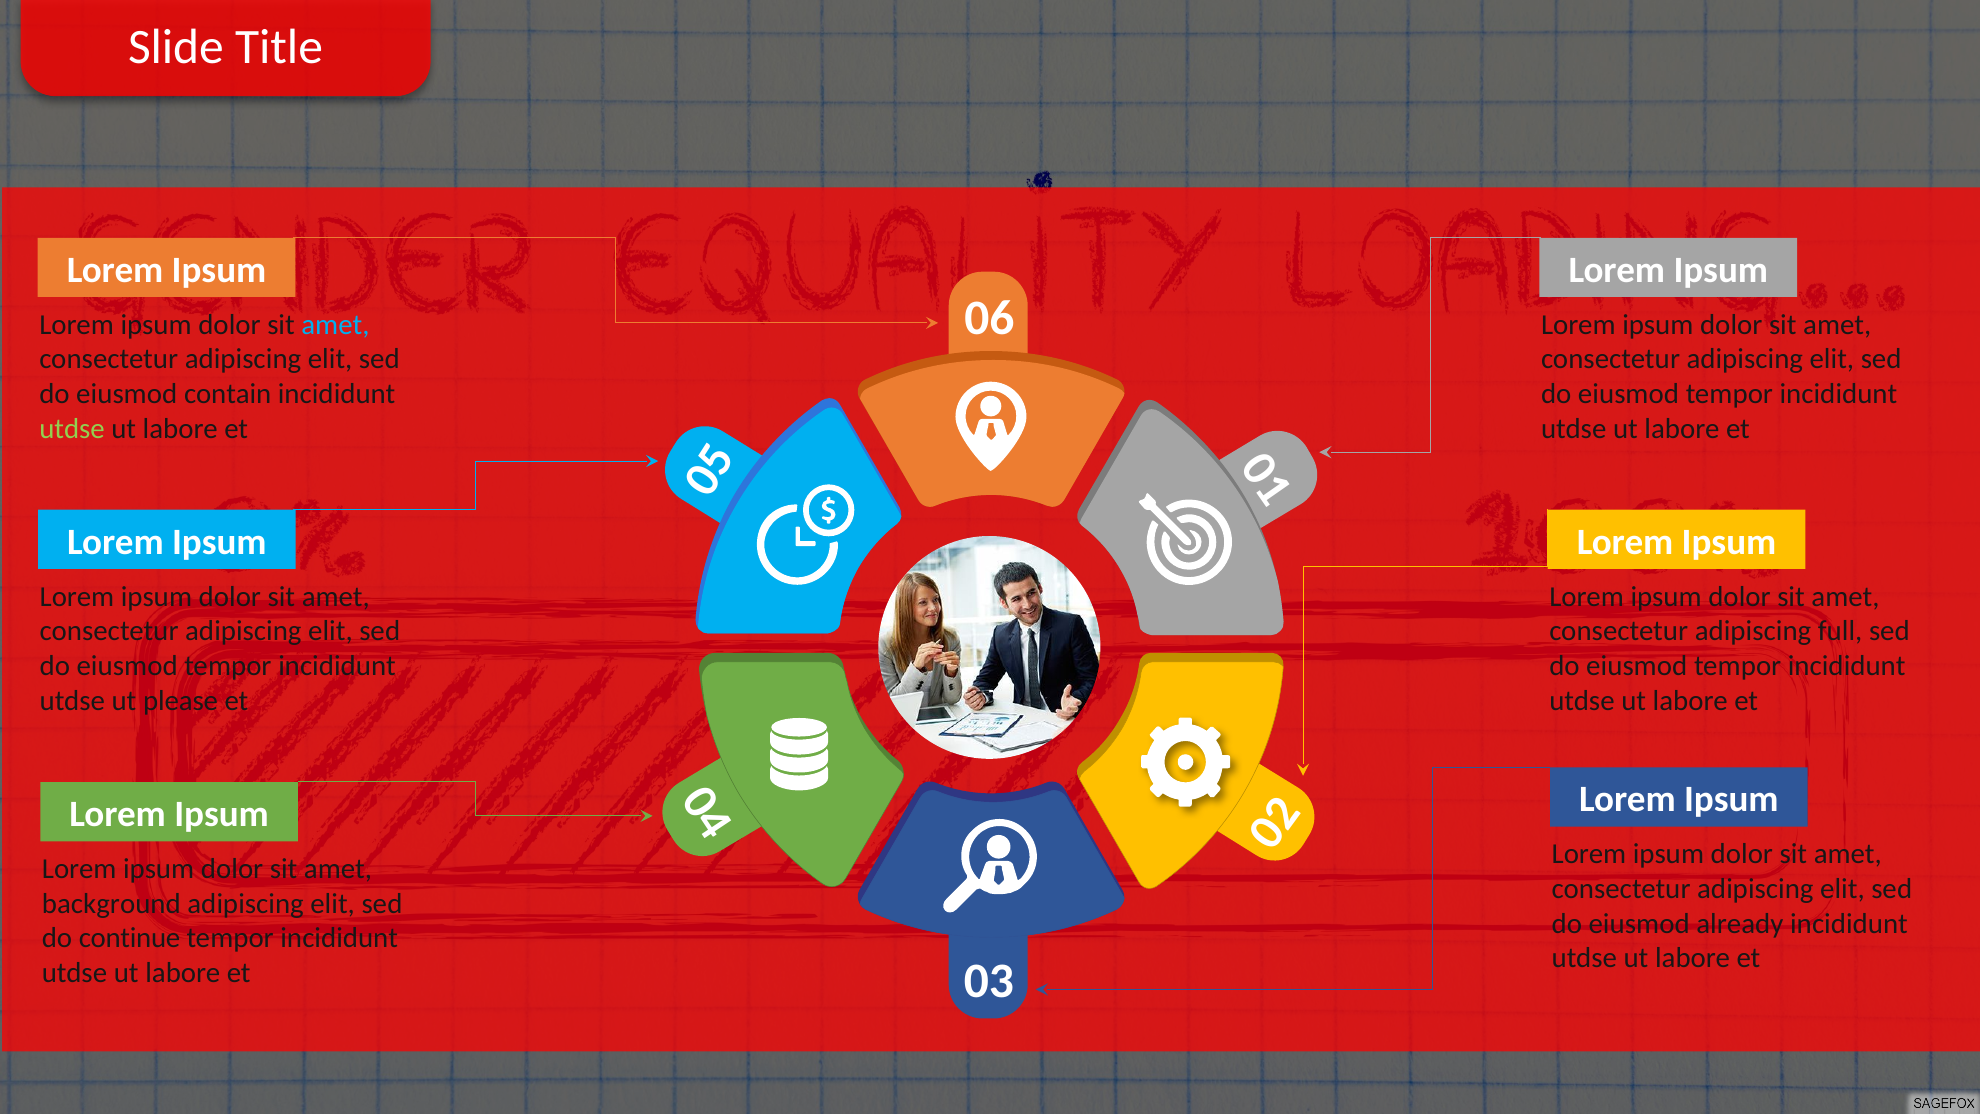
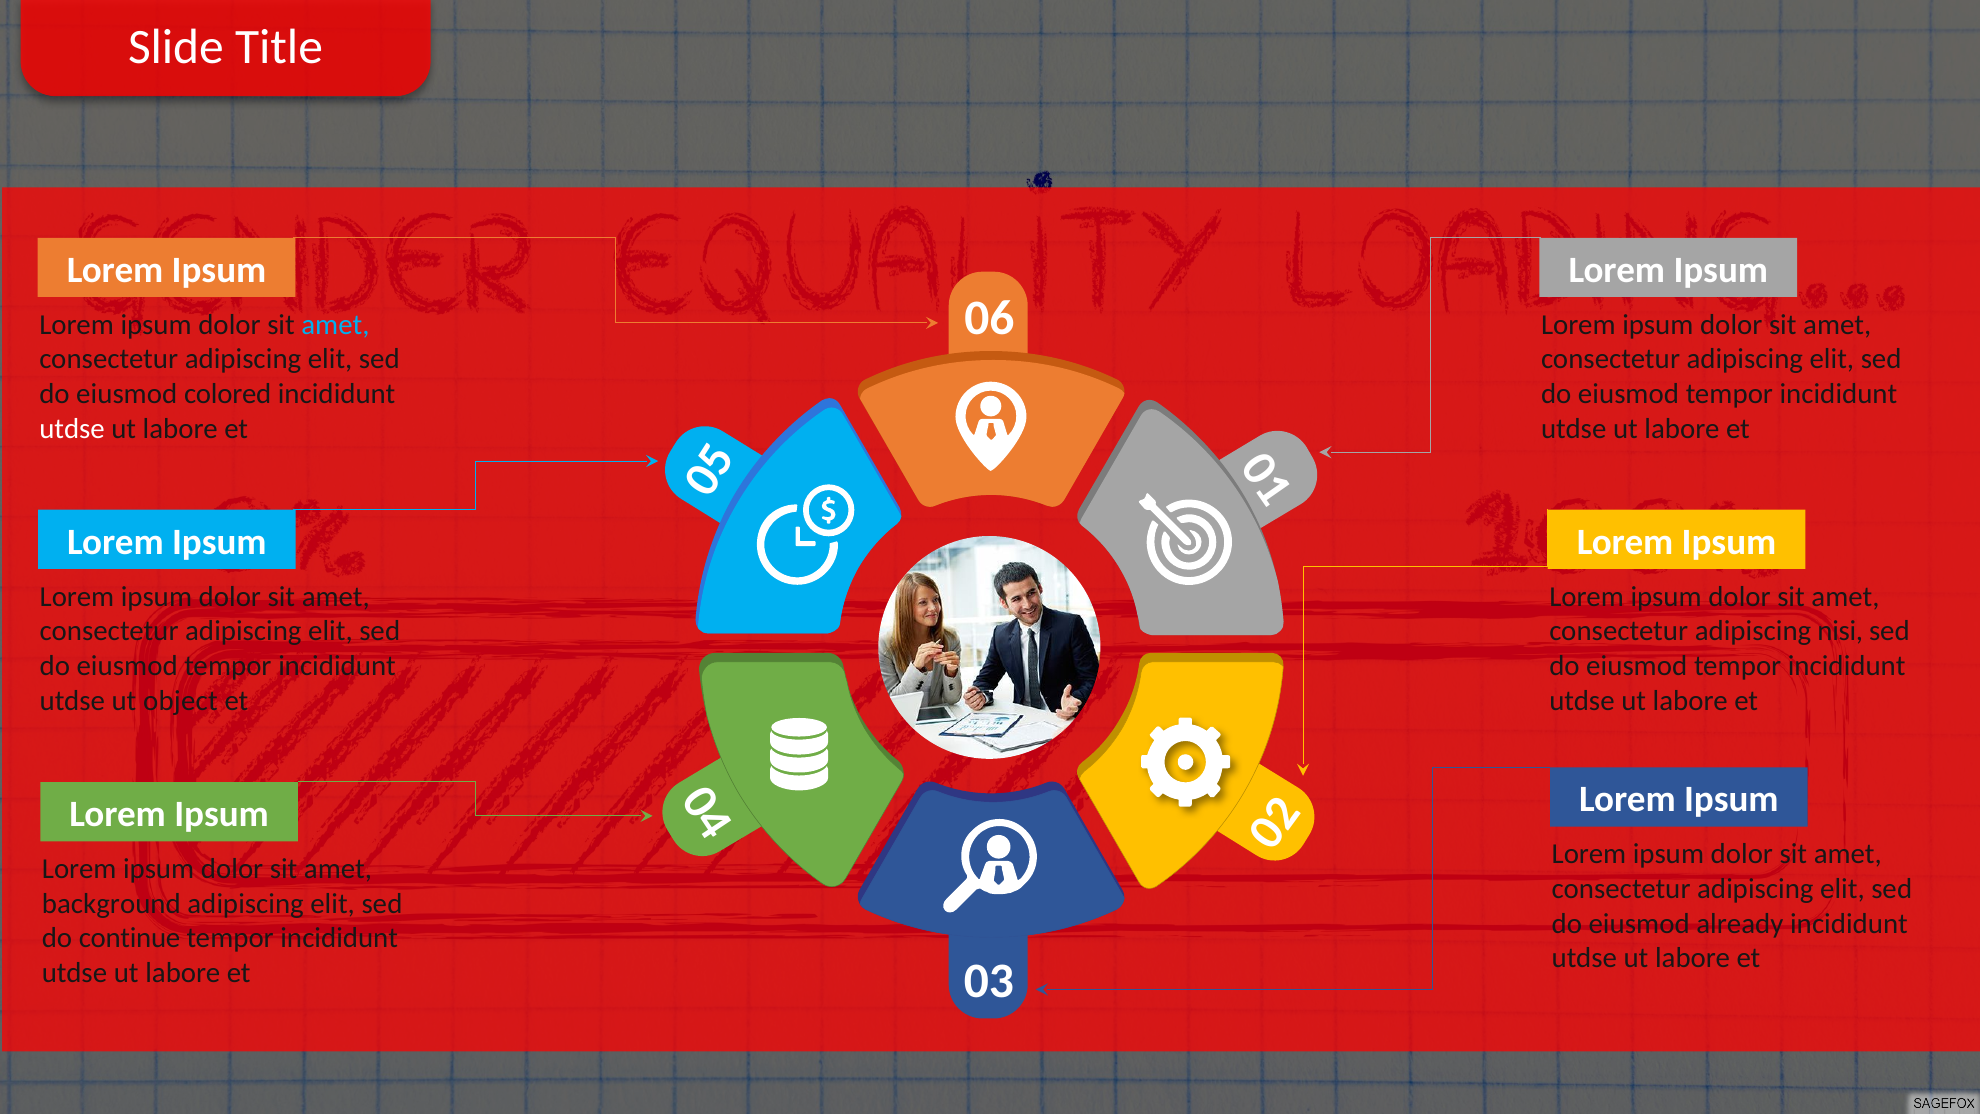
contain: contain -> colored
utdse at (72, 428) colour: light green -> white
full: full -> nisi
please: please -> object
